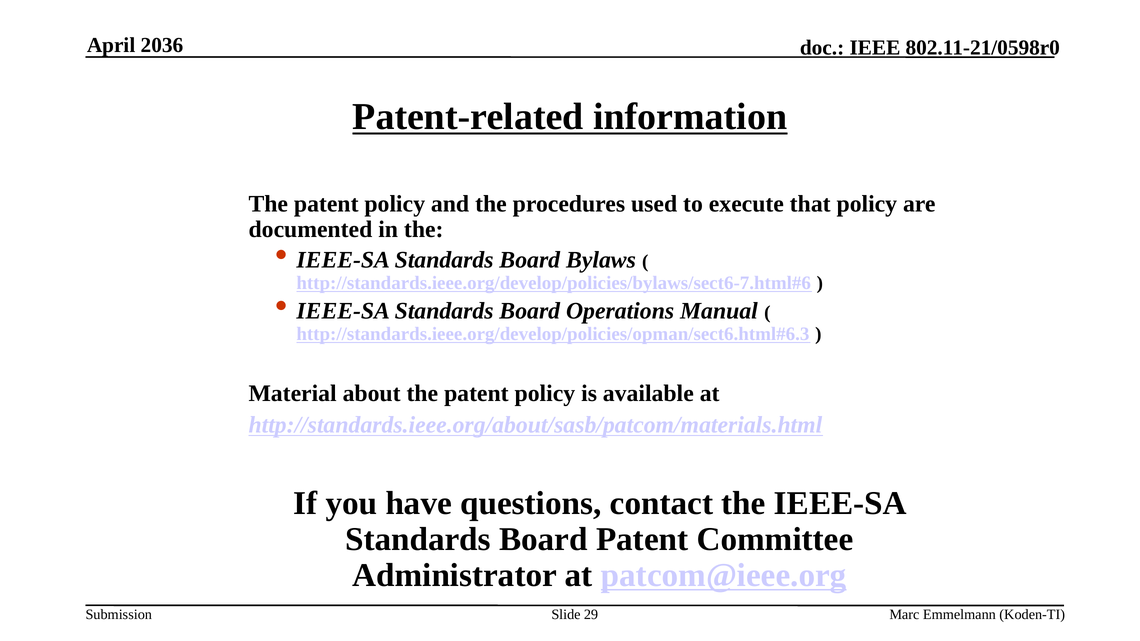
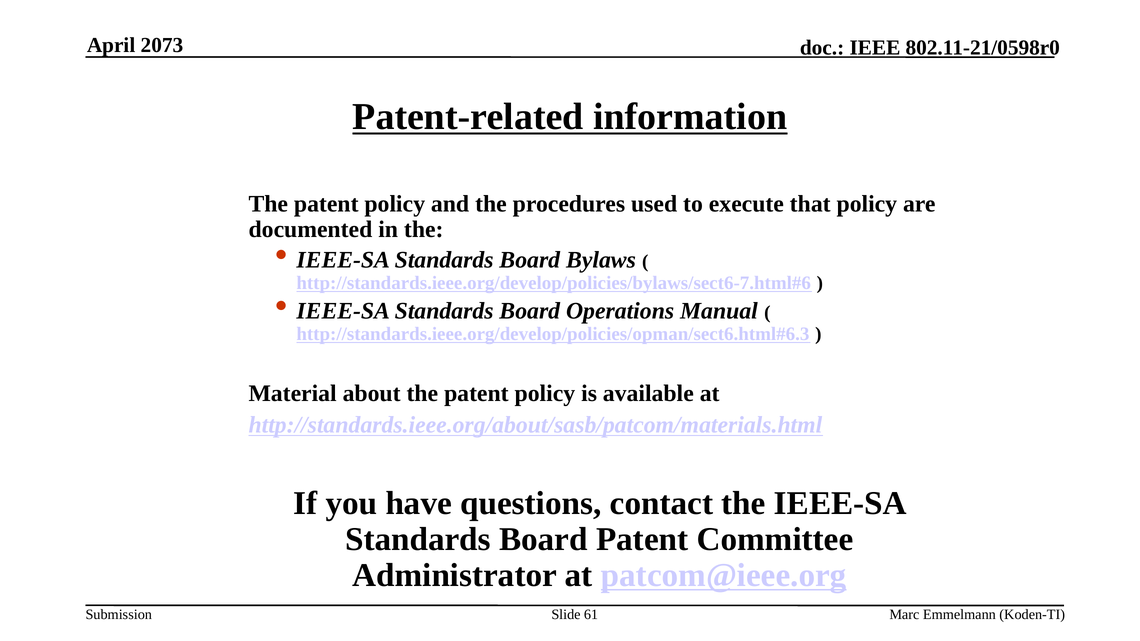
2036: 2036 -> 2073
29: 29 -> 61
